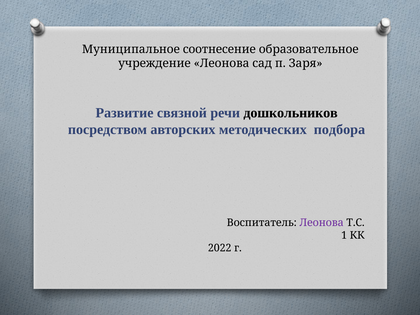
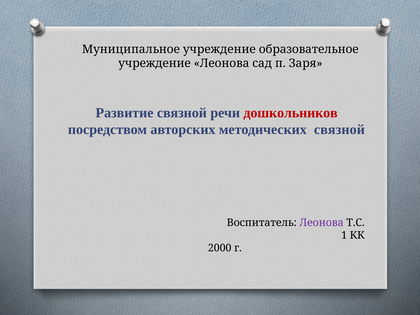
Муниципальное соотнесение: соотнесение -> учреждение
дошкольников colour: black -> red
методических подбора: подбора -> связной
2022: 2022 -> 2000
